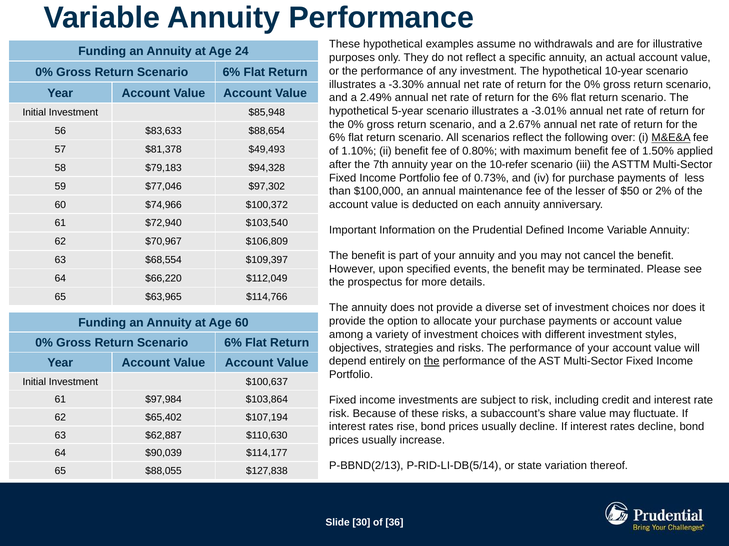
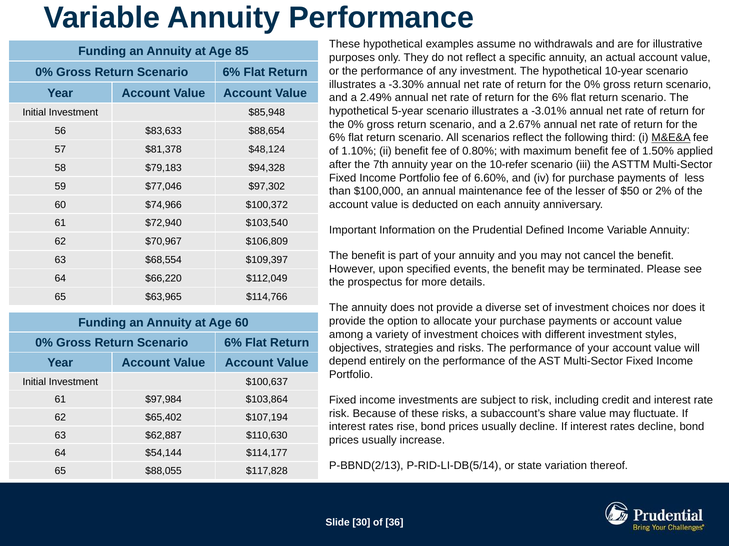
24: 24 -> 85
over: over -> third
$49,493: $49,493 -> $48,124
0.73%: 0.73% -> 6.60%
the at (432, 362) underline: present -> none
$90,039: $90,039 -> $54,144
$127,838: $127,838 -> $117,828
